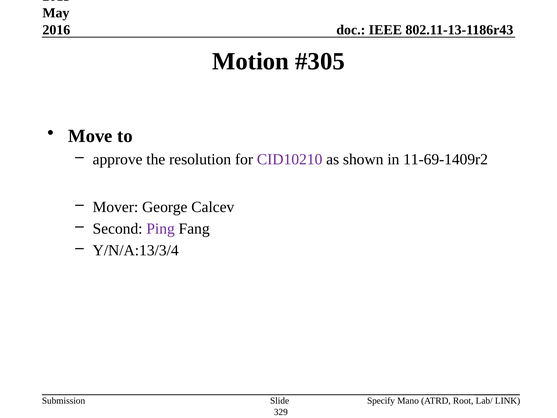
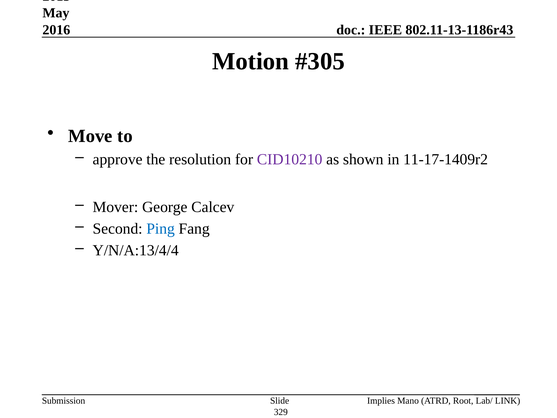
11-69-1409r2: 11-69-1409r2 -> 11-17-1409r2
Ping colour: purple -> blue
Y/N/A:13/3/4: Y/N/A:13/3/4 -> Y/N/A:13/4/4
Specify: Specify -> Implies
